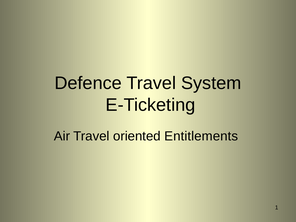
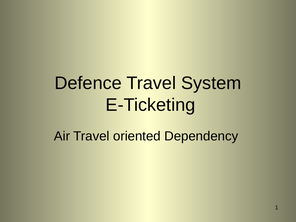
Entitlements: Entitlements -> Dependency
